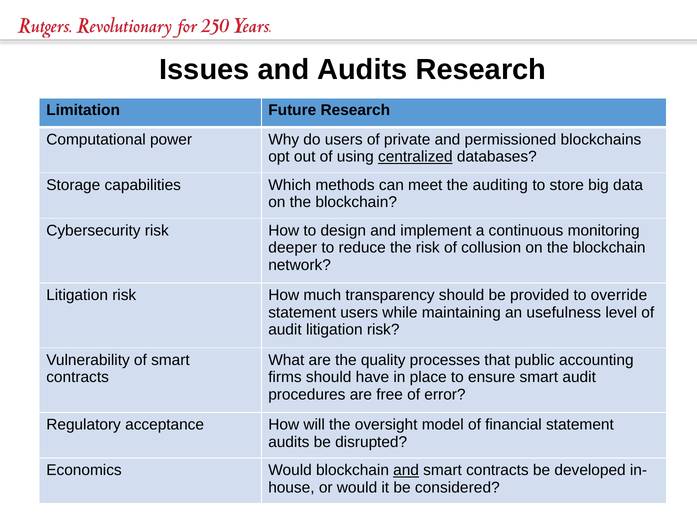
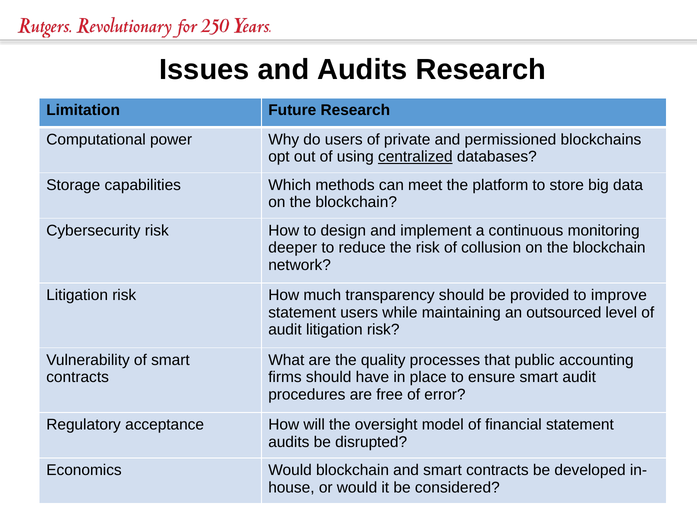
auditing: auditing -> platform
override: override -> improve
usefulness: usefulness -> outsourced
and at (406, 470) underline: present -> none
